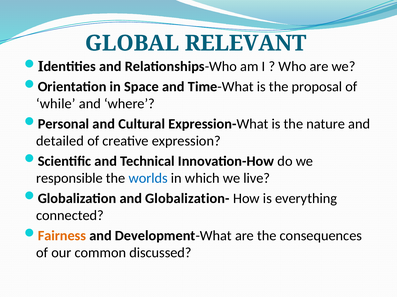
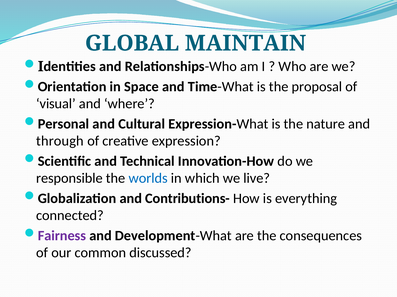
RELEVANT: RELEVANT -> MAINTAIN
while: while -> visual
detailed: detailed -> through
Globalization-: Globalization- -> Contributions-
Fairness colour: orange -> purple
